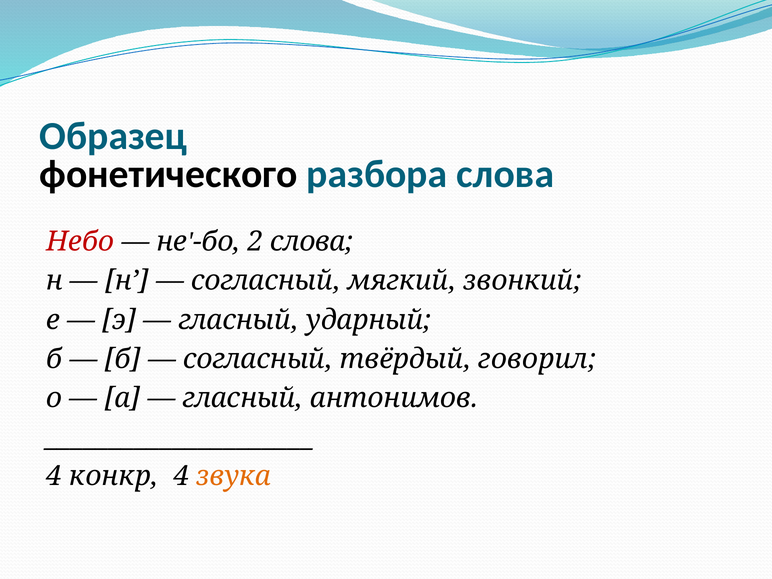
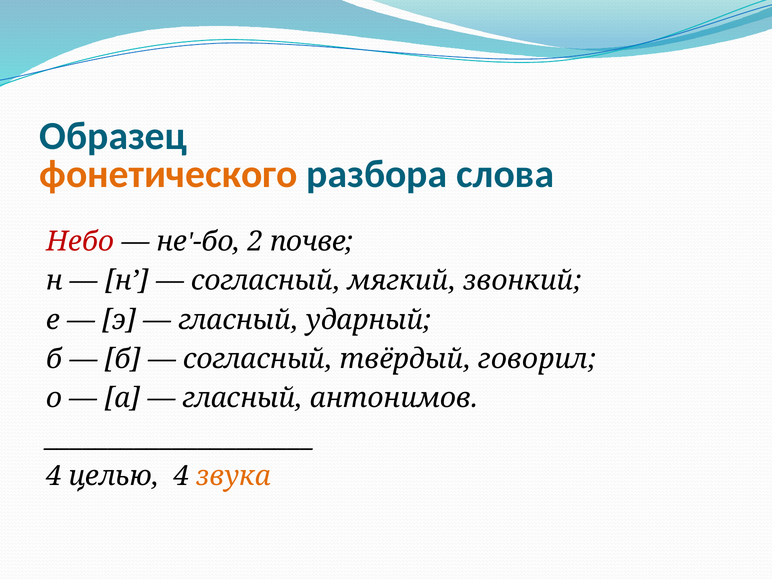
фонетического colour: black -> orange
2 слова: слова -> почве
конкр: конкр -> целью
